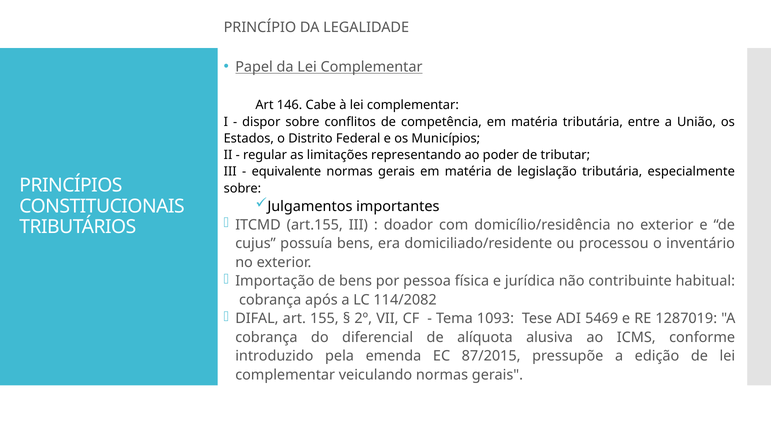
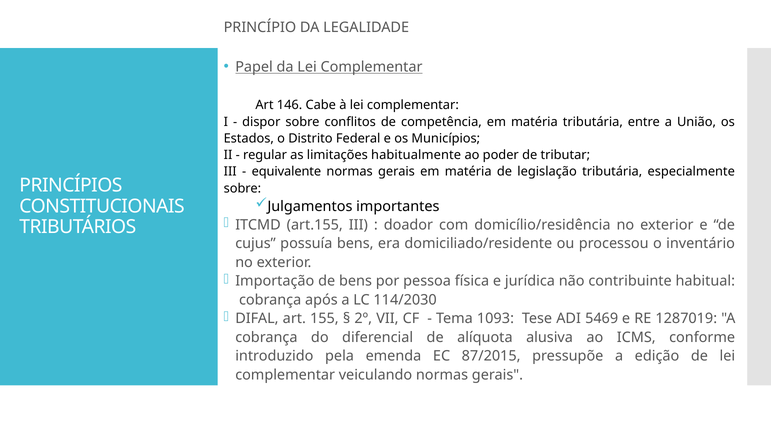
representando: representando -> habitualmente
114/2082: 114/2082 -> 114/2030
